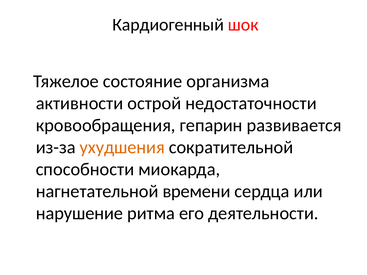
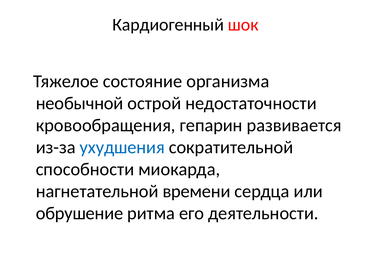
активности: активности -> необычной
ухудшения colour: orange -> blue
нарушение: нарушение -> обрушение
